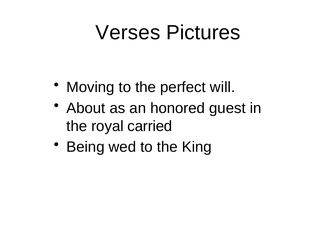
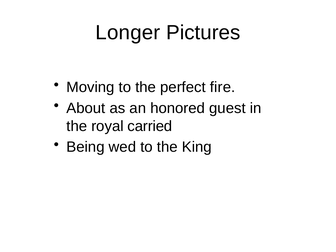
Verses: Verses -> Longer
will: will -> fire
